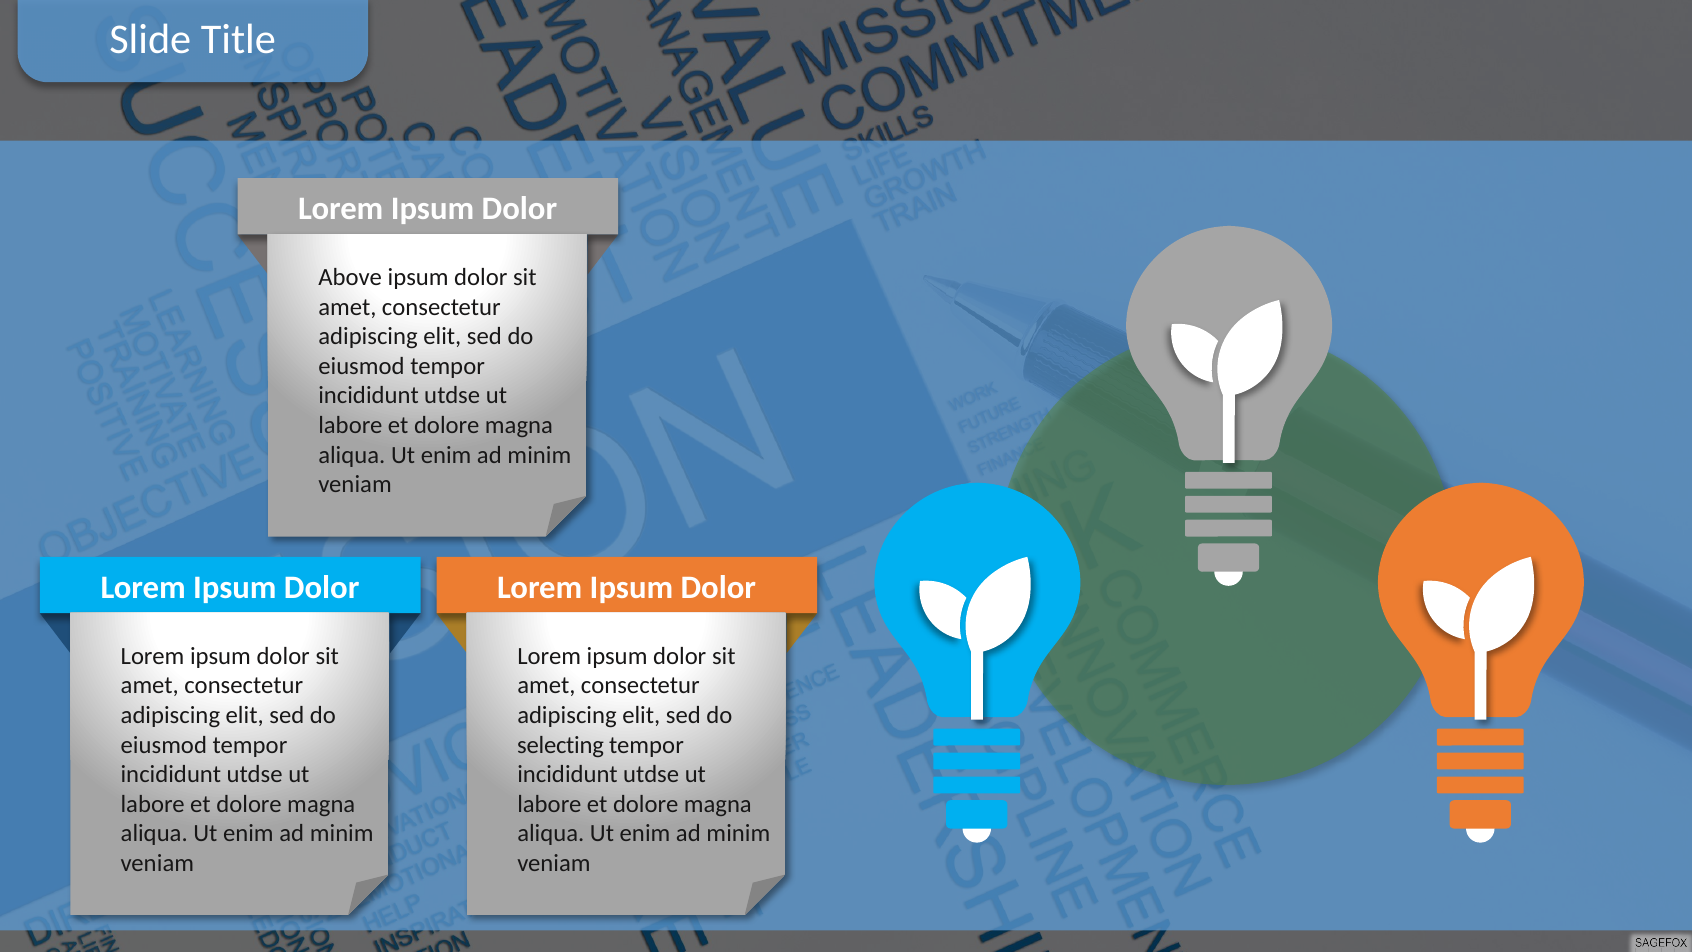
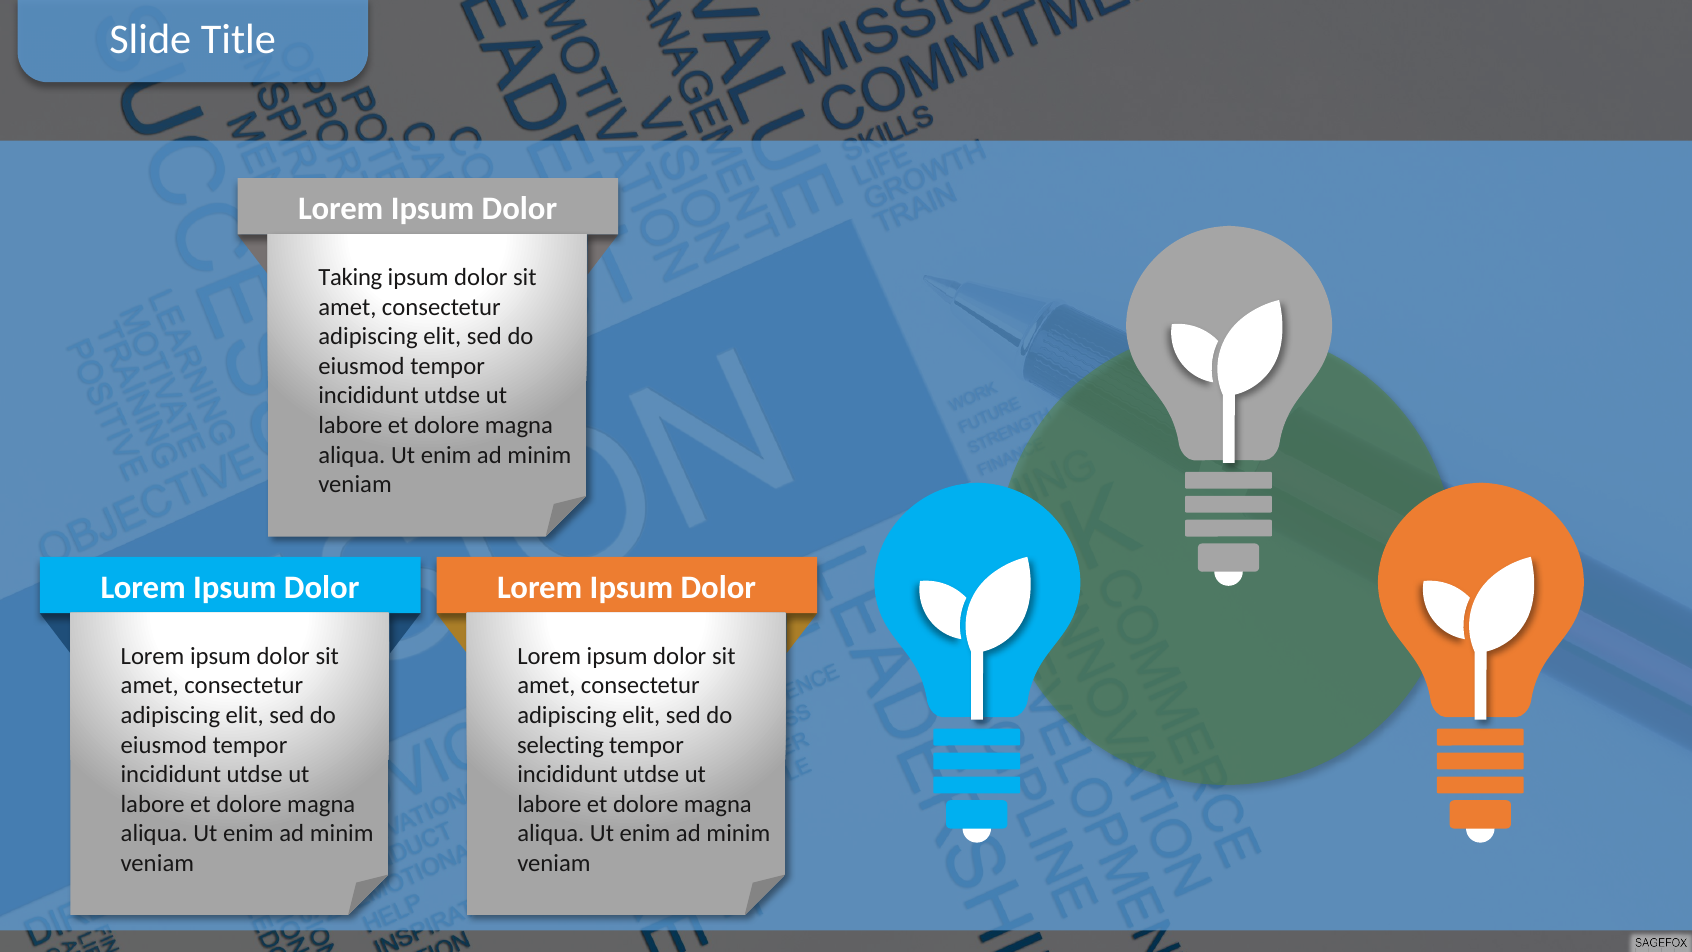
Above: Above -> Taking
